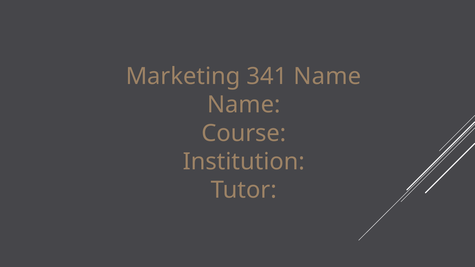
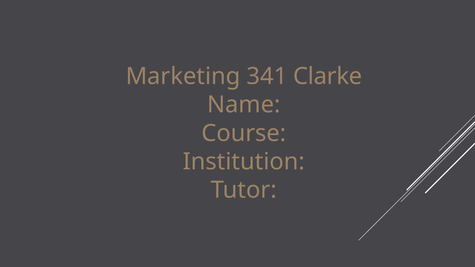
341 Name: Name -> Clarke
